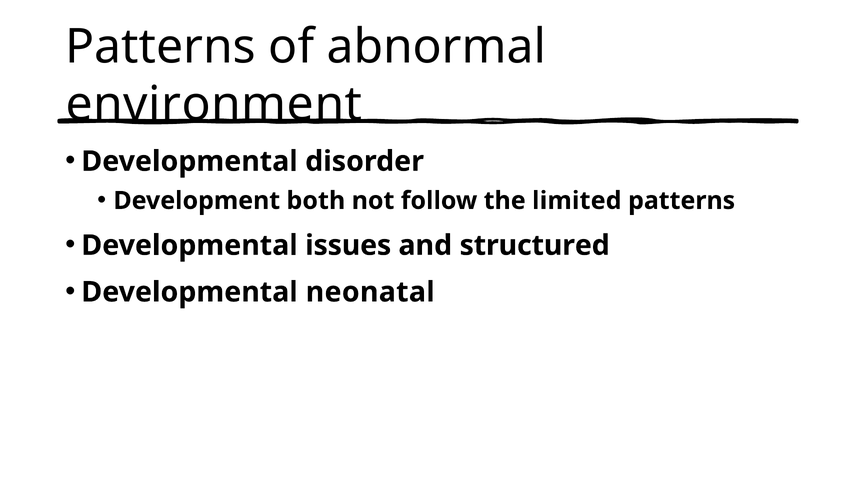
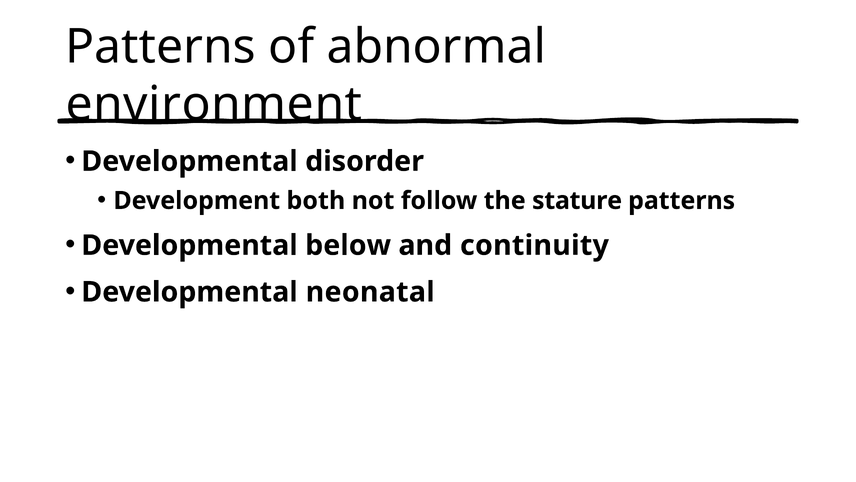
limited: limited -> stature
issues: issues -> below
structured: structured -> continuity
